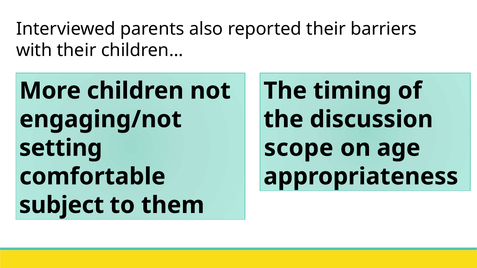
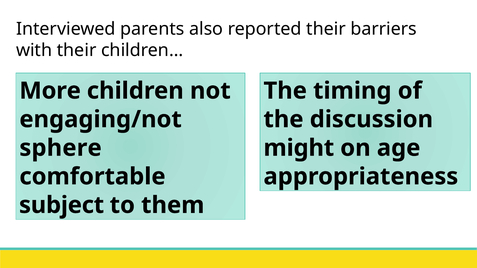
setting: setting -> sphere
scope: scope -> might
